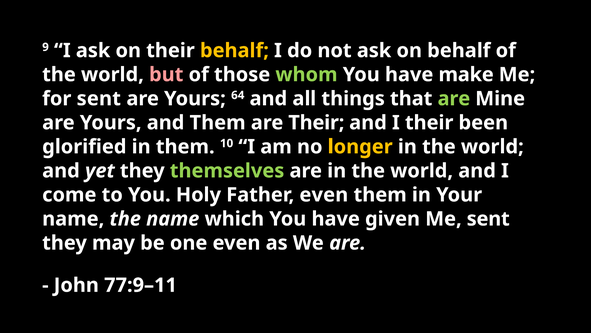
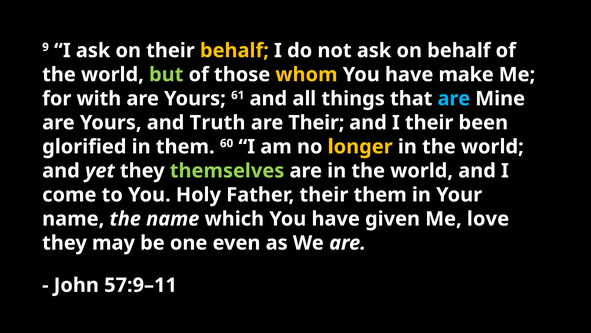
but colour: pink -> light green
whom colour: light green -> yellow
for sent: sent -> with
64: 64 -> 61
are at (454, 99) colour: light green -> light blue
and Them: Them -> Truth
10: 10 -> 60
Father even: even -> their
Me sent: sent -> love
77:9–11: 77:9–11 -> 57:9–11
